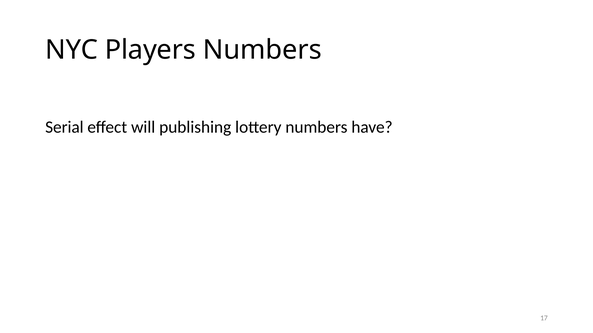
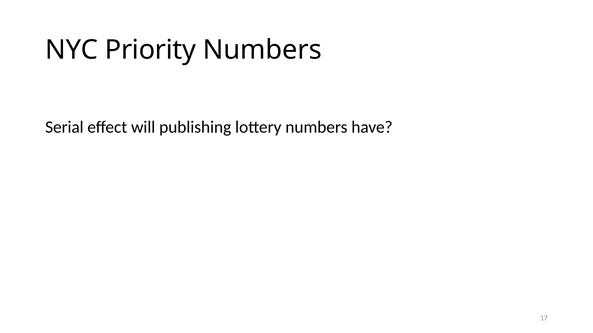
Players: Players -> Priority
